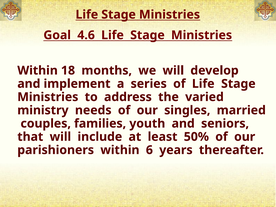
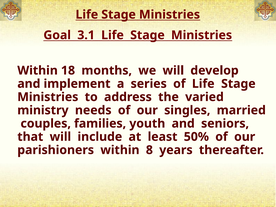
4.6: 4.6 -> 3.1
6: 6 -> 8
